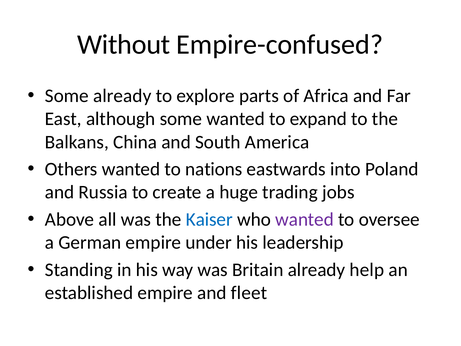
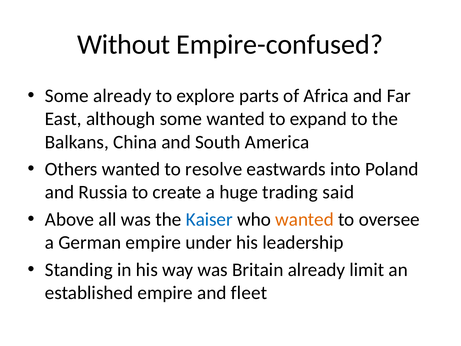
nations: nations -> resolve
jobs: jobs -> said
wanted at (305, 219) colour: purple -> orange
help: help -> limit
